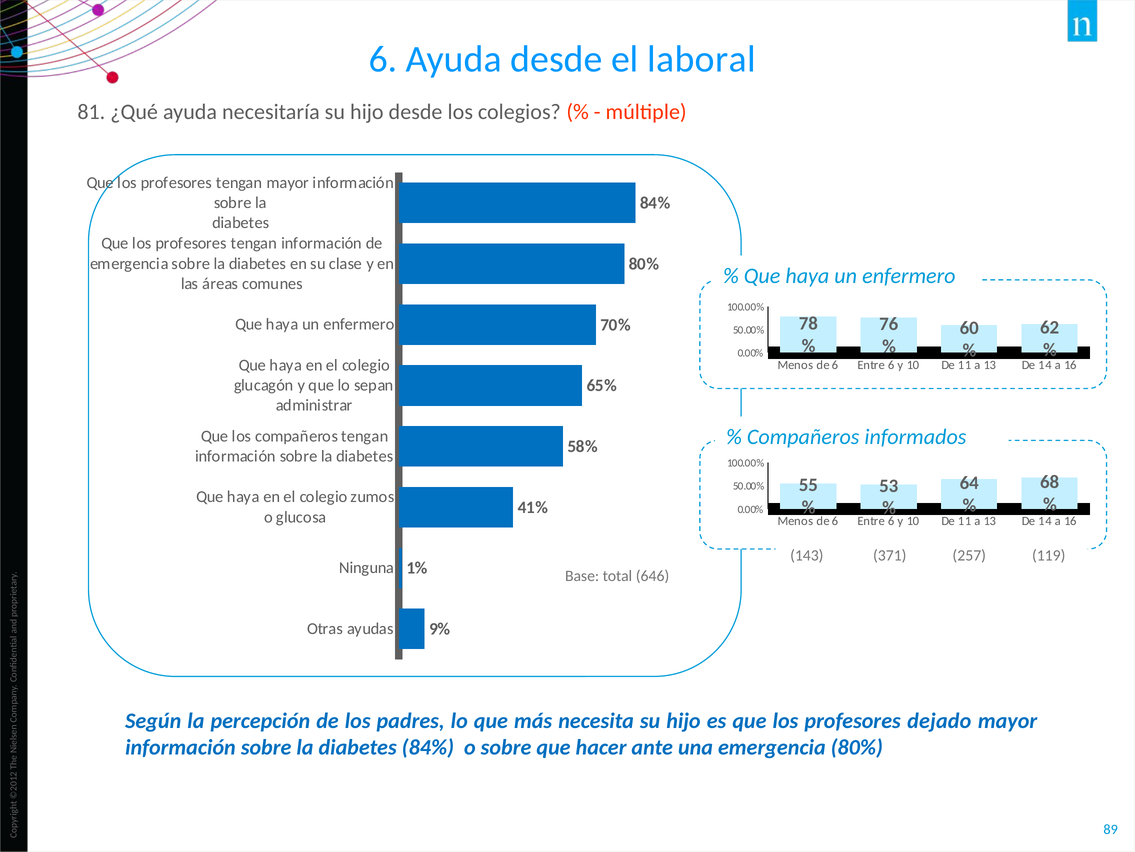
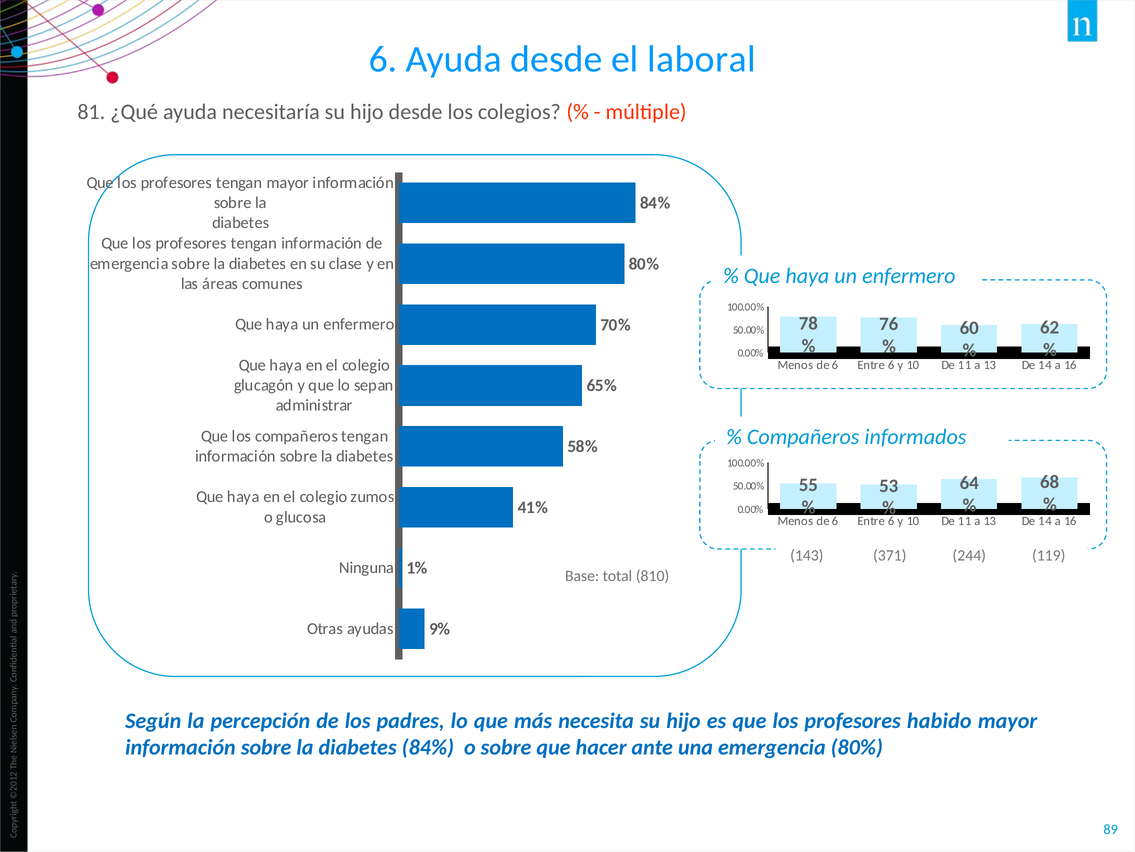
257: 257 -> 244
646: 646 -> 810
dejado: dejado -> habido
